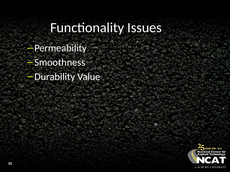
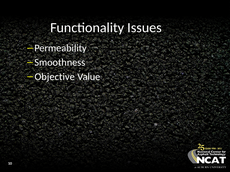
Durability: Durability -> Objective
